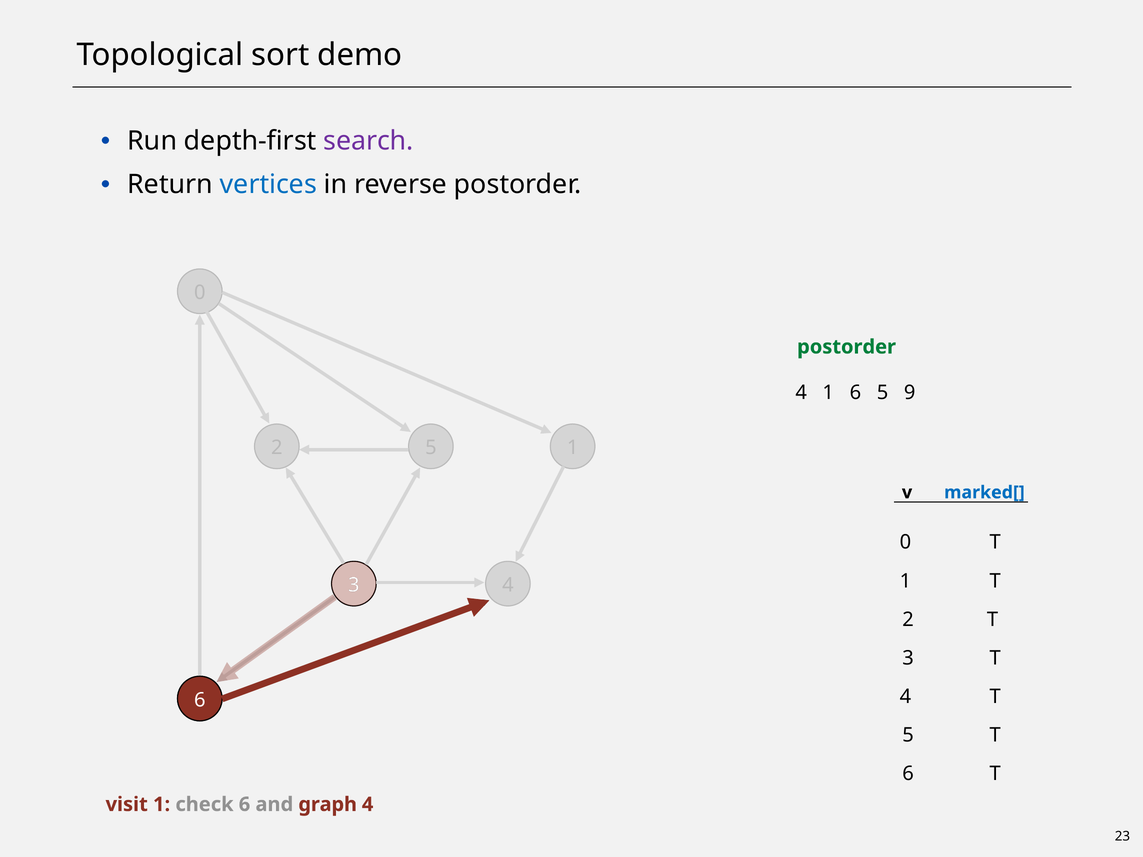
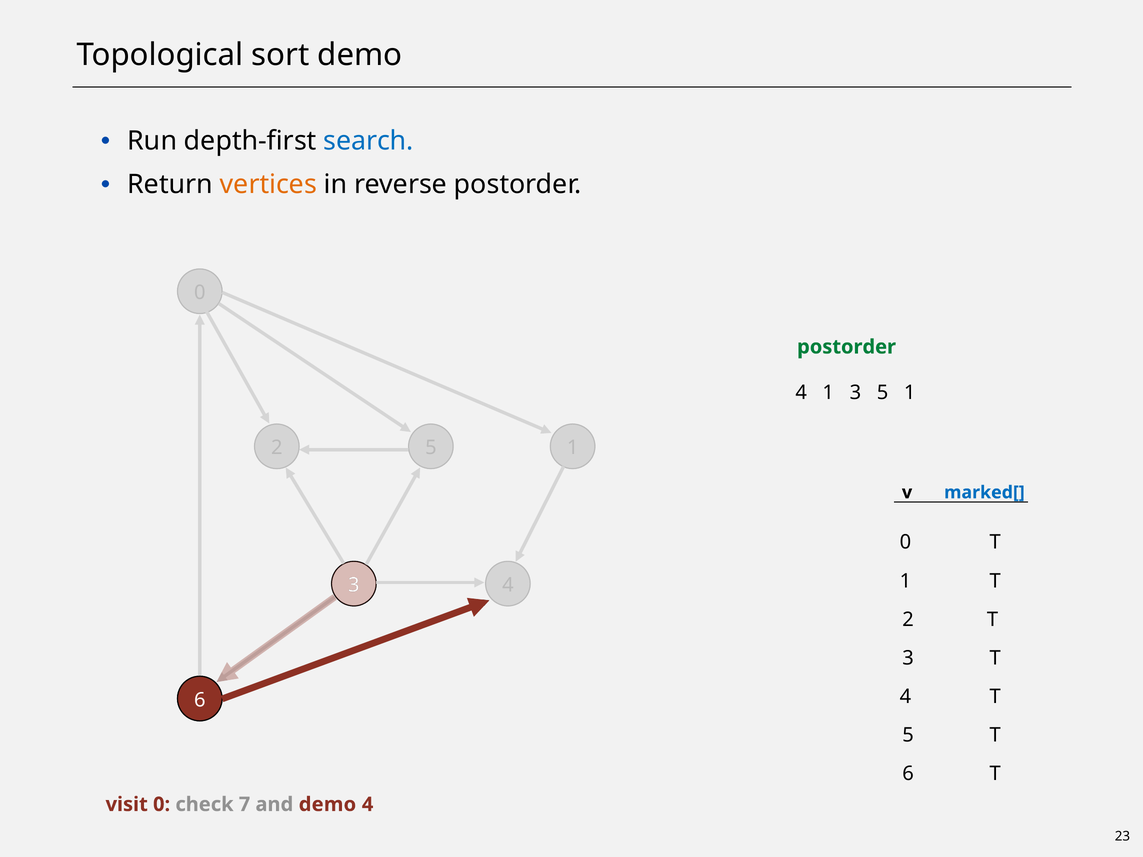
search colour: purple -> blue
vertices colour: blue -> orange
1 6: 6 -> 3
5 9: 9 -> 1
visit 1: 1 -> 0
check 6: 6 -> 7
and graph: graph -> demo
